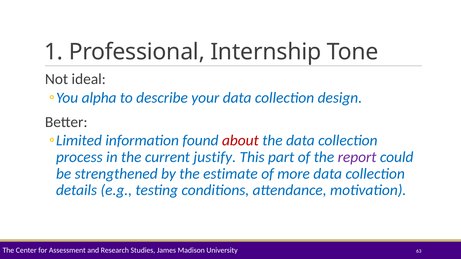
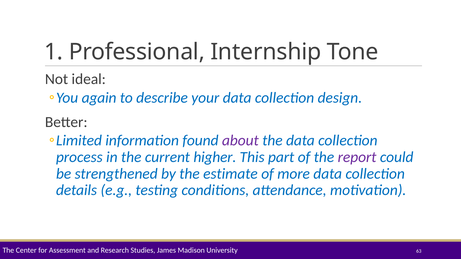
alpha: alpha -> again
about colour: red -> purple
justify: justify -> higher
